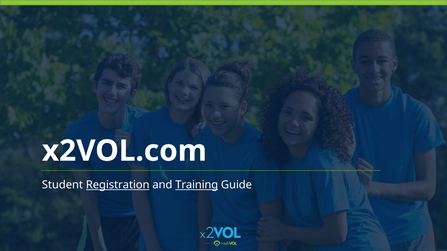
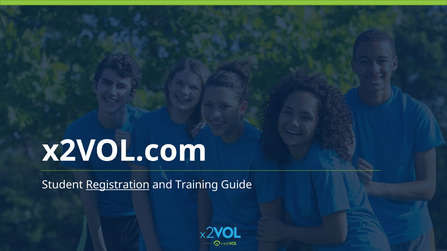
Training underline: present -> none
